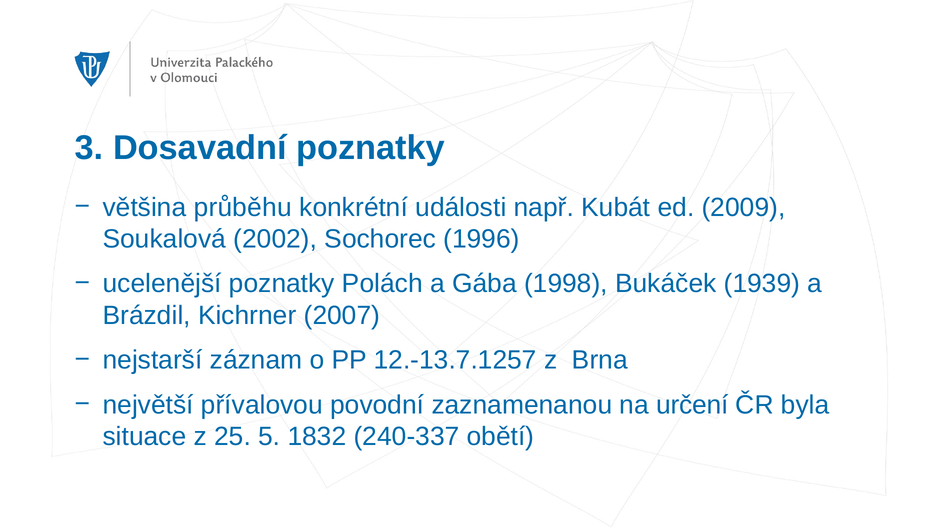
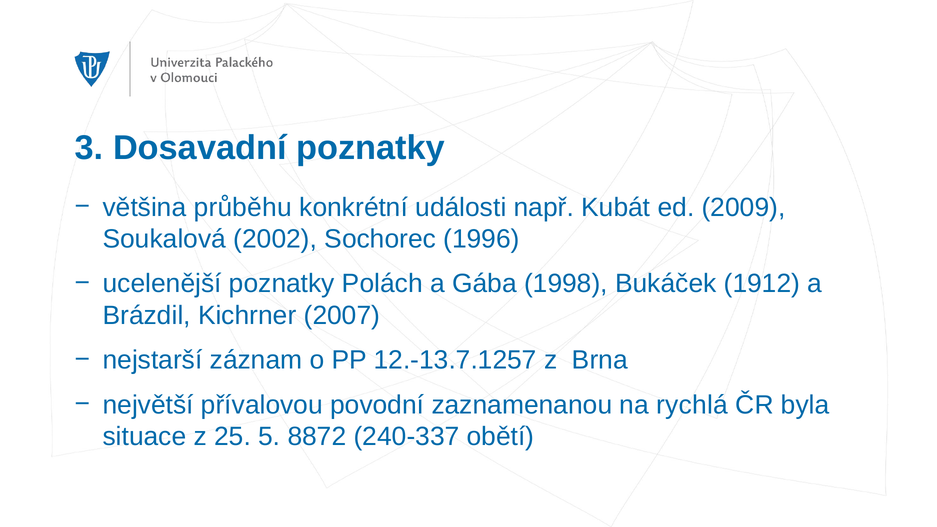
1939: 1939 -> 1912
určení: určení -> rychlá
1832: 1832 -> 8872
